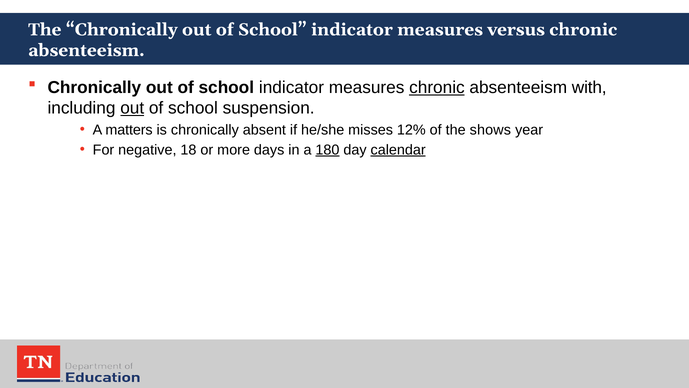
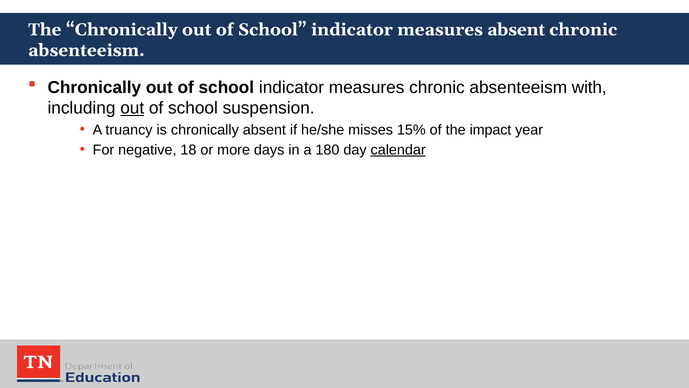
measures versus: versus -> absent
chronic at (437, 87) underline: present -> none
matters: matters -> truancy
12%: 12% -> 15%
shows: shows -> impact
180 underline: present -> none
